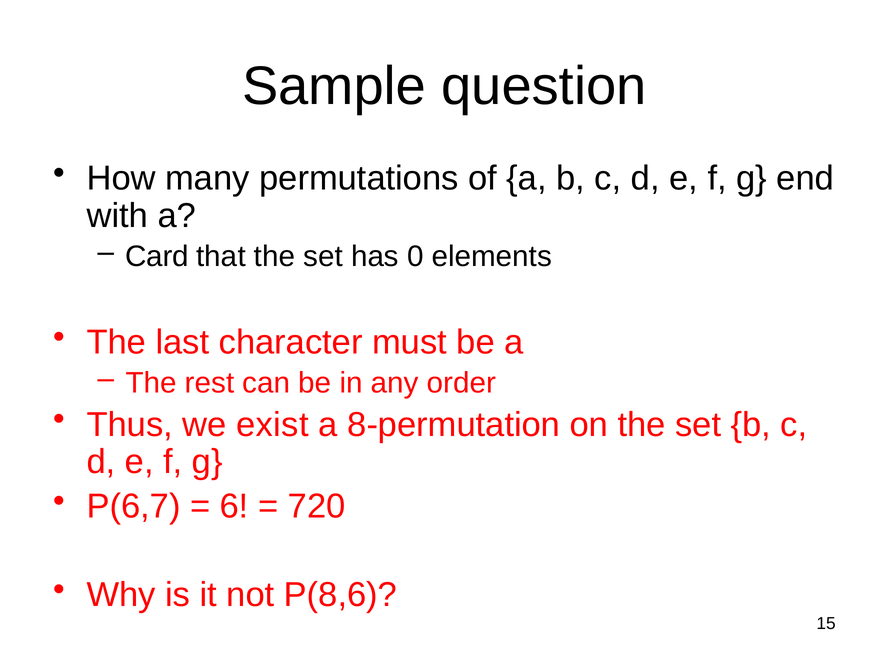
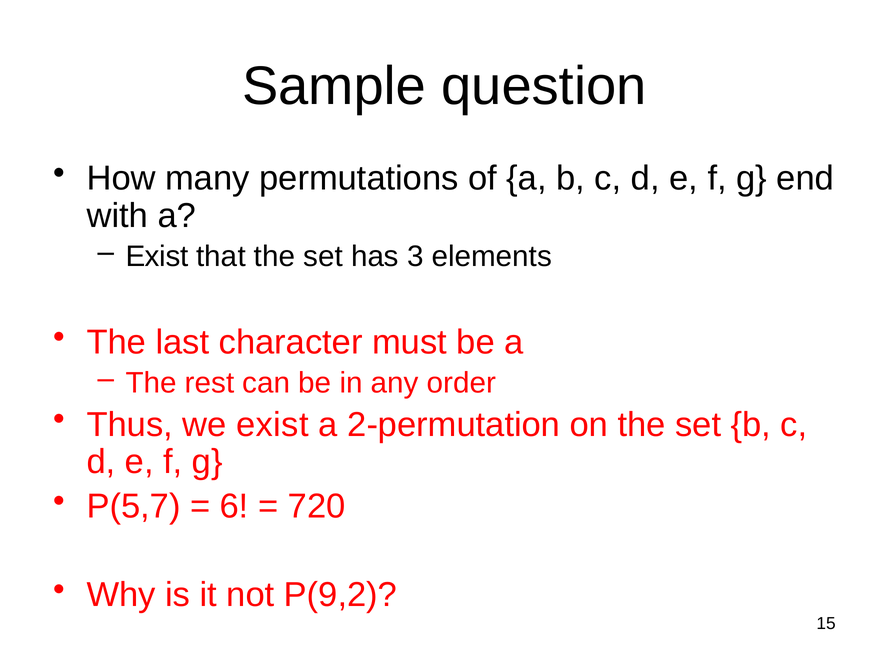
Card at (157, 256): Card -> Exist
0: 0 -> 3
8-permutation: 8-permutation -> 2-permutation
P(6,7: P(6,7 -> P(5,7
P(8,6: P(8,6 -> P(9,2
